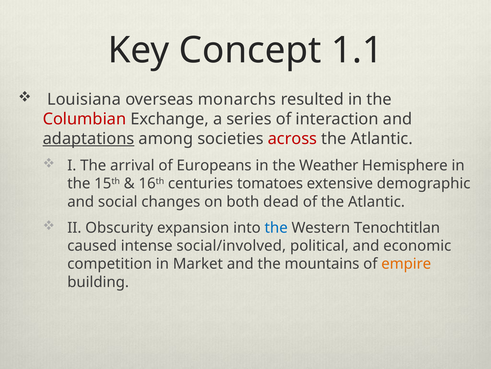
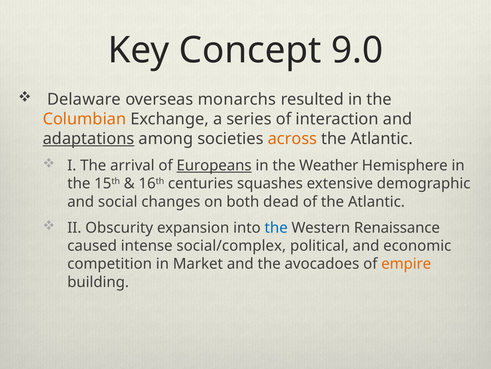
1.1: 1.1 -> 9.0
Louisiana: Louisiana -> Delaware
Columbian colour: red -> orange
across colour: red -> orange
Europeans underline: none -> present
tomatoes: tomatoes -> squashes
Tenochtitlan: Tenochtitlan -> Renaissance
social/involved: social/involved -> social/complex
mountains: mountains -> avocadoes
